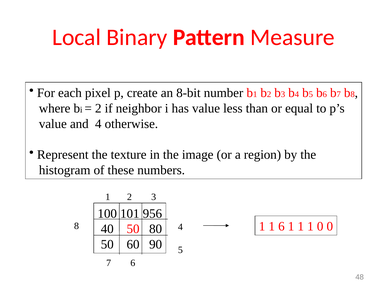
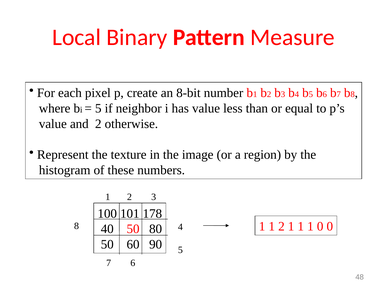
2 at (98, 108): 2 -> 5
and 4: 4 -> 2
956: 956 -> 178
1 1 6: 6 -> 2
